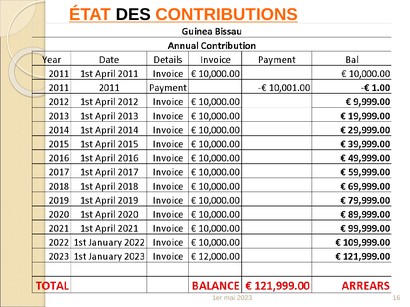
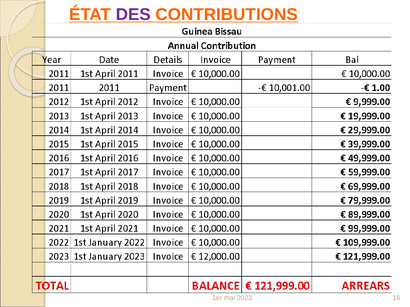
DES colour: black -> purple
